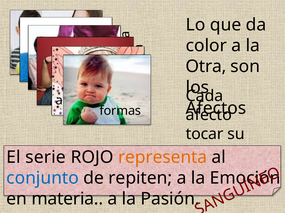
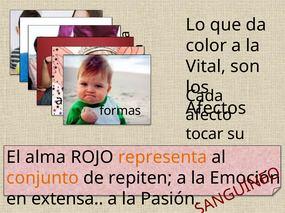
Otra: Otra -> Vital
serie: serie -> alma
conjunto colour: blue -> orange
materia: materia -> extensa
